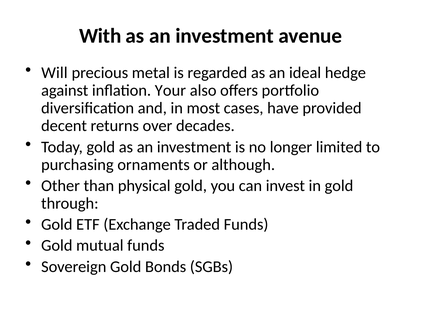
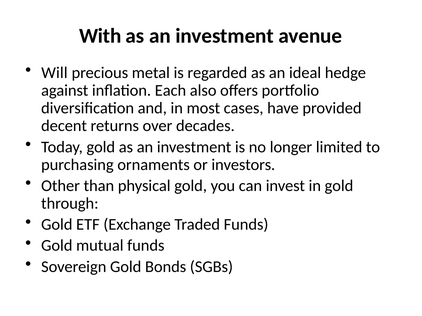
Your: Your -> Each
although: although -> investors
